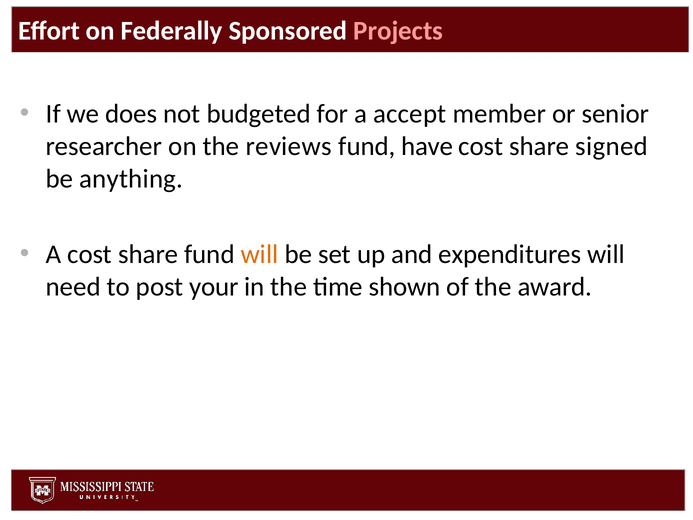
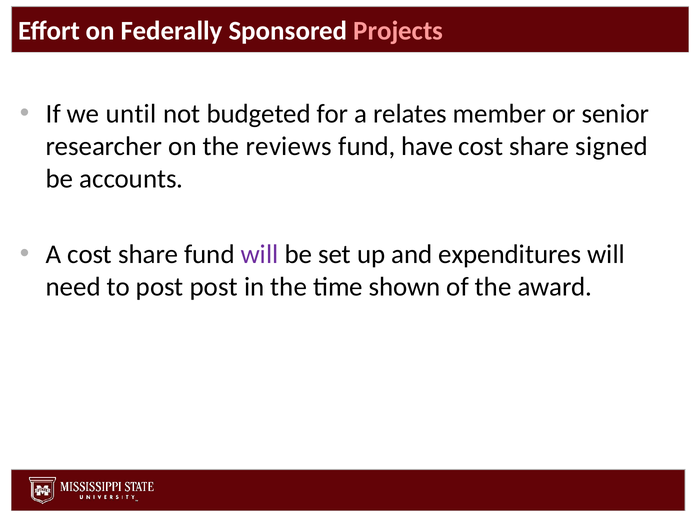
does: does -> until
accept: accept -> relates
anything: anything -> accounts
will at (260, 254) colour: orange -> purple
post your: your -> post
